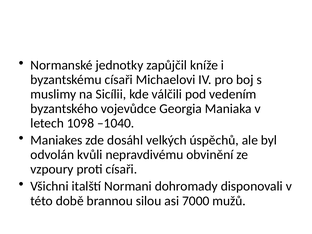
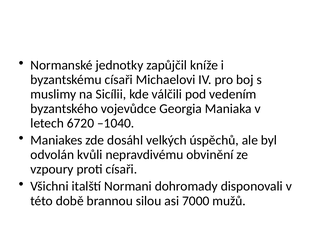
1098: 1098 -> 6720
